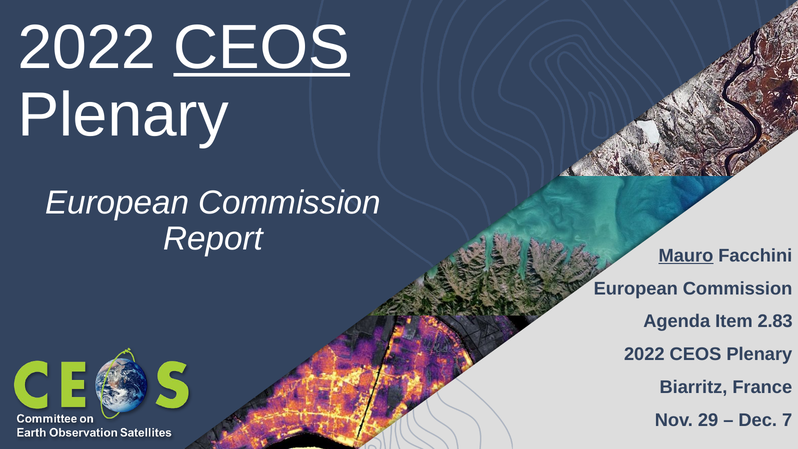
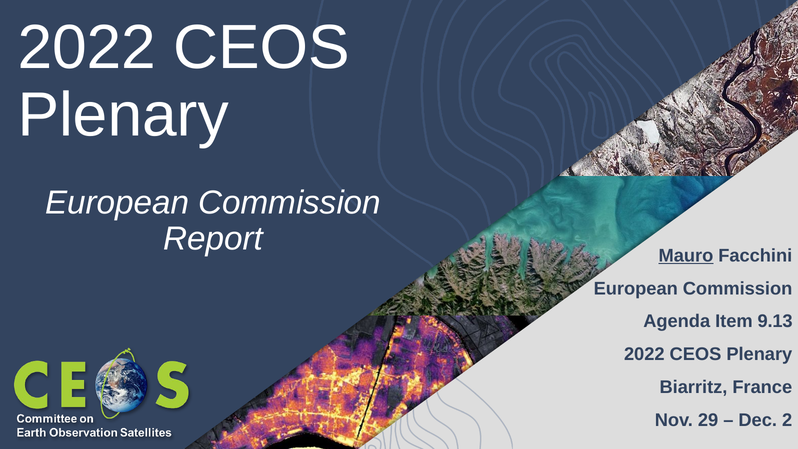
CEOS at (262, 48) underline: present -> none
2.83: 2.83 -> 9.13
7: 7 -> 2
